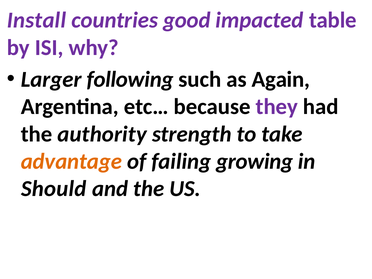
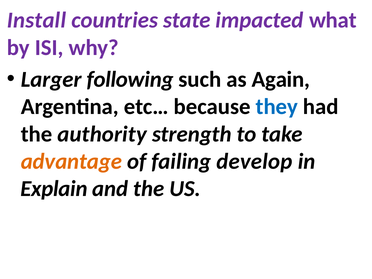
good: good -> state
table: table -> what
they colour: purple -> blue
growing: growing -> develop
Should: Should -> Explain
